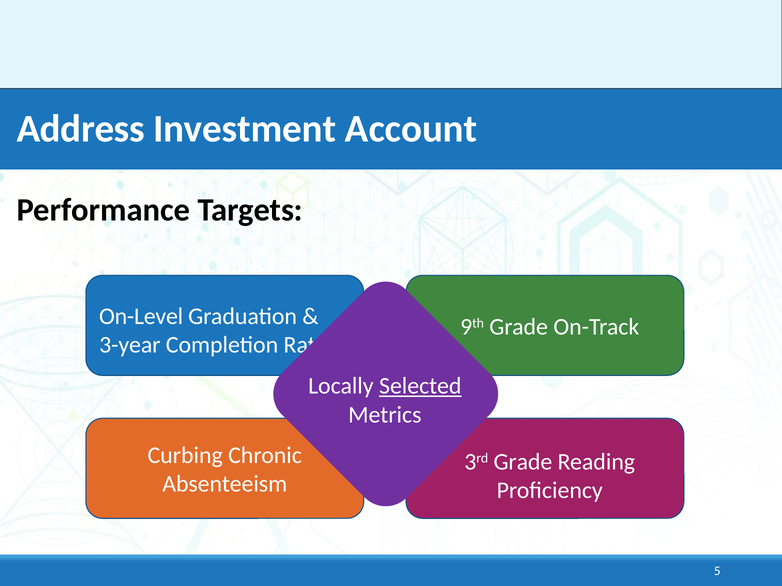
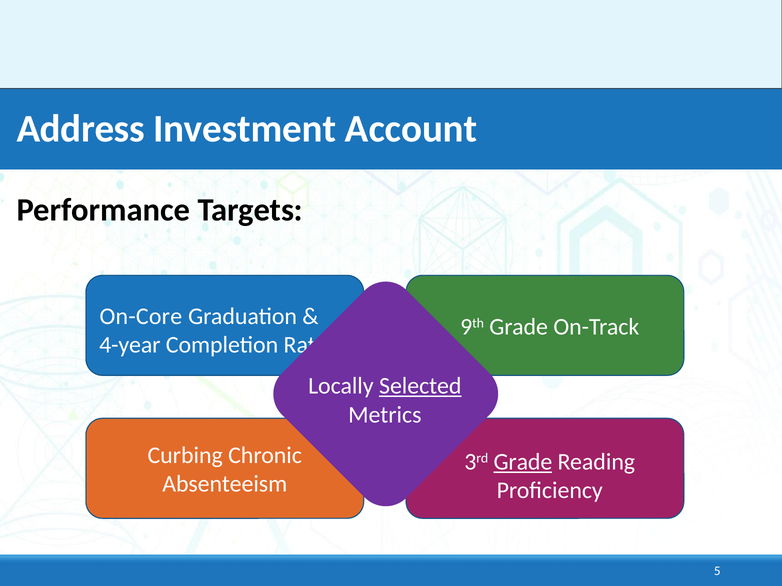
On-Level: On-Level -> On-Core
3-year: 3-year -> 4-year
Grade at (523, 462) underline: none -> present
